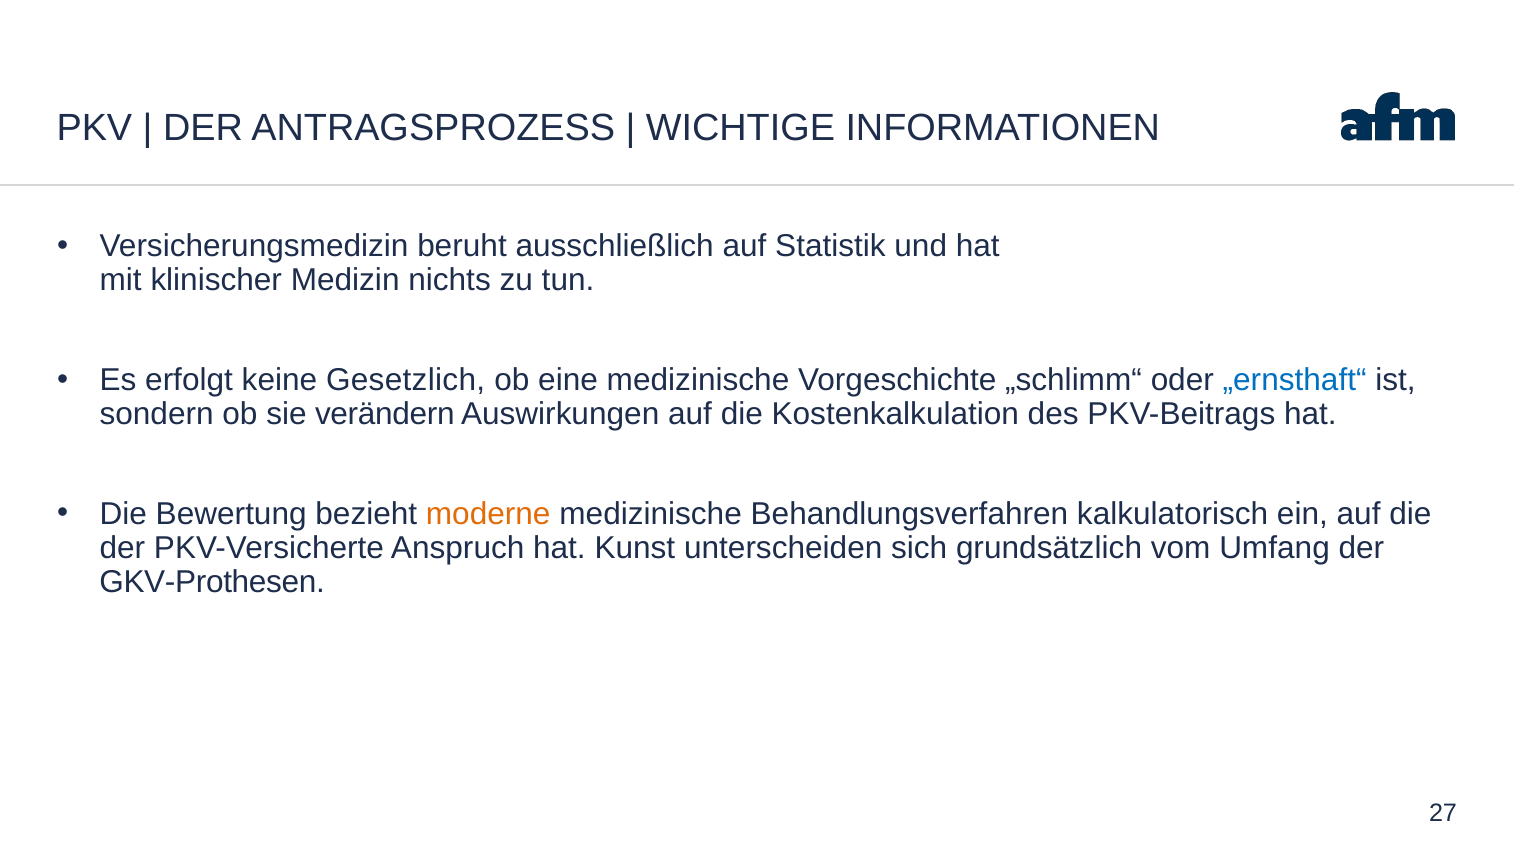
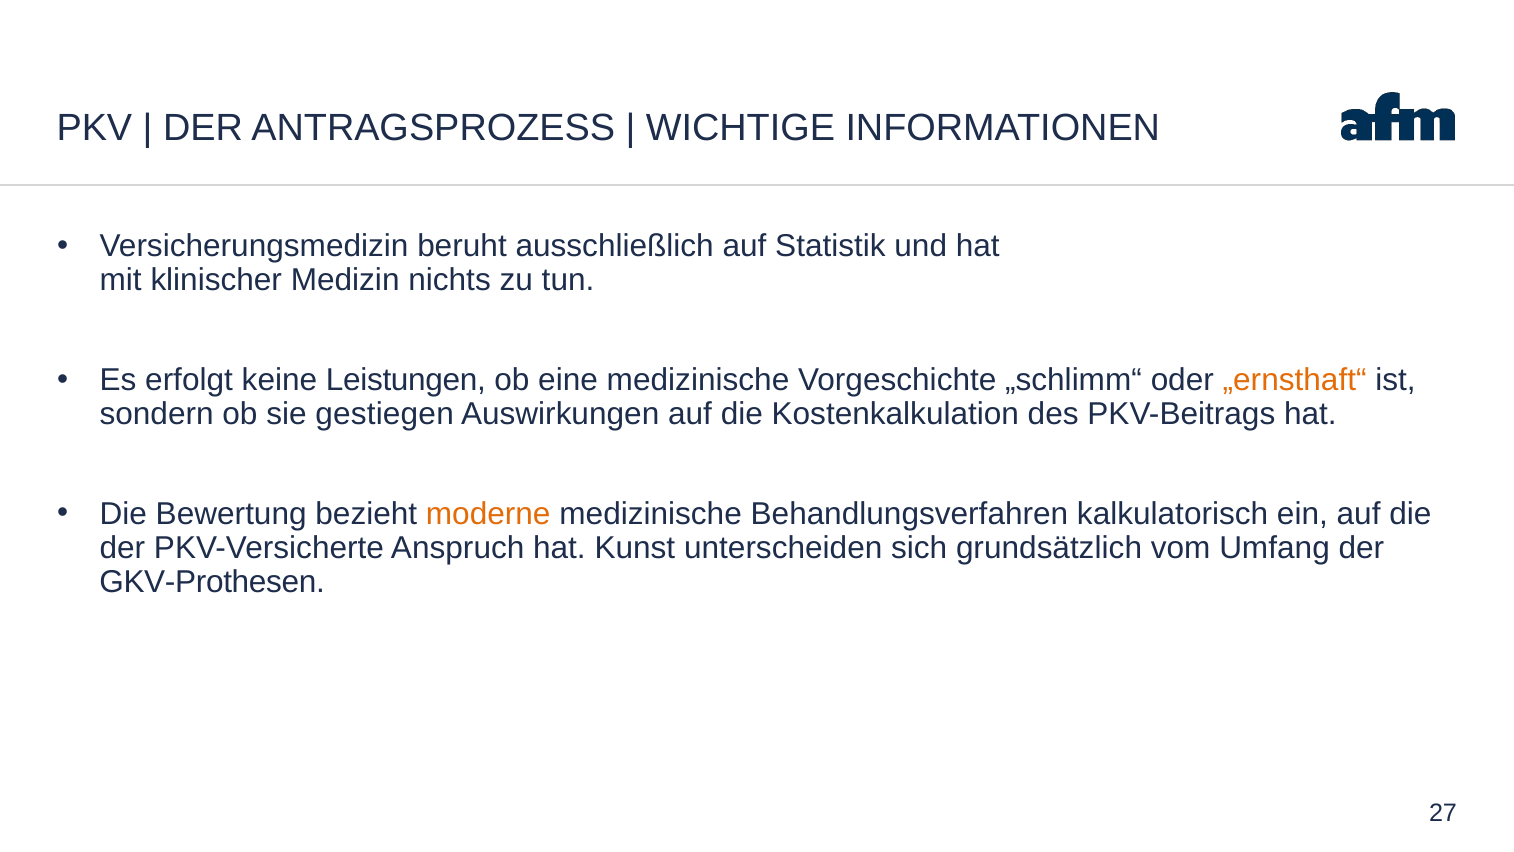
Gesetzlich: Gesetzlich -> Leistungen
„ernsthaft“ colour: blue -> orange
verändern: verändern -> gestiegen
